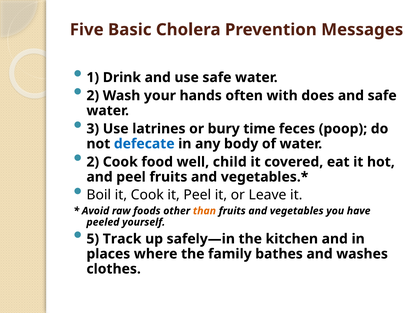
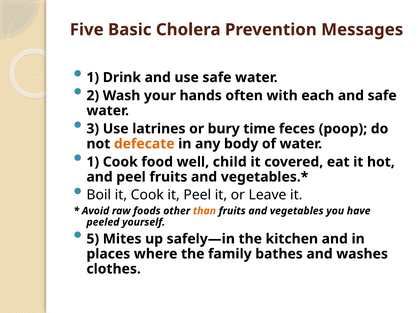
does: does -> each
defecate colour: blue -> orange
2 at (93, 162): 2 -> 1
Track: Track -> Mites
